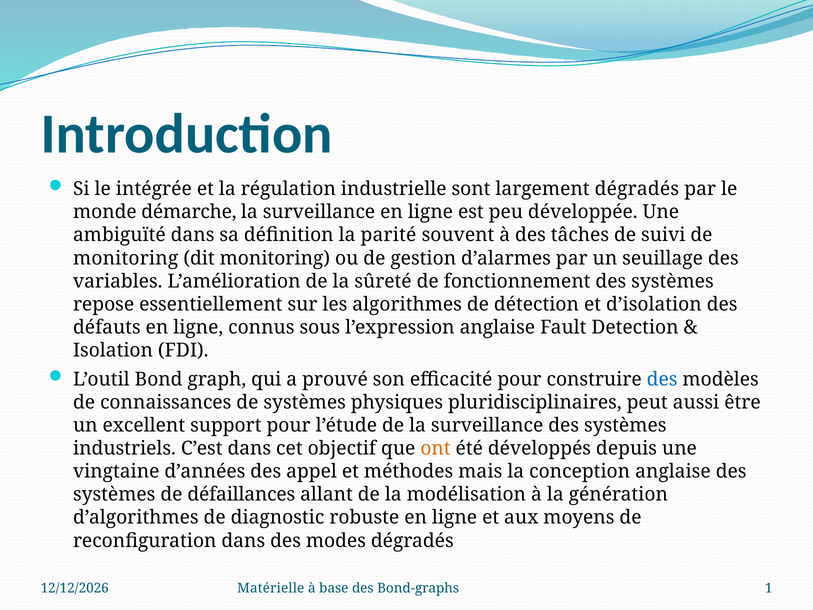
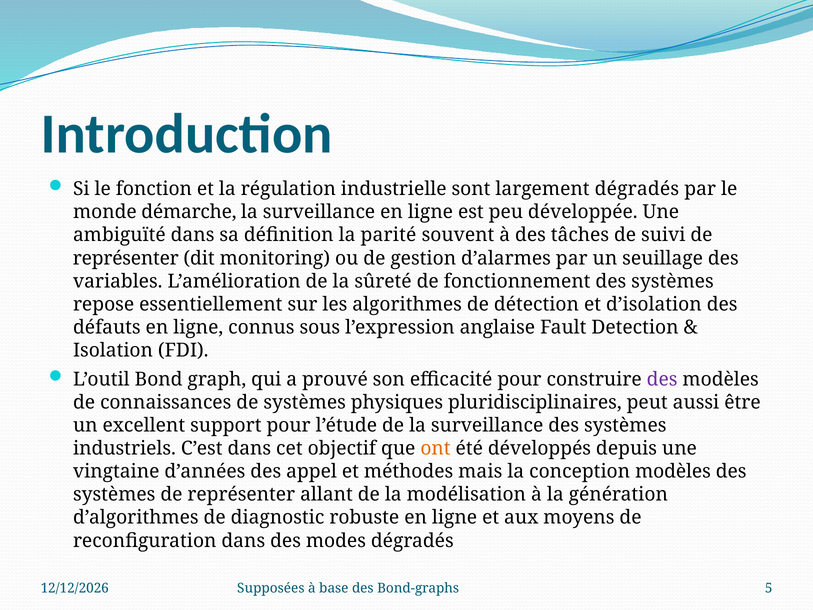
intégrée: intégrée -> fonction
monitoring at (126, 258): monitoring -> représenter
des at (662, 379) colour: blue -> purple
conception anglaise: anglaise -> modèles
systèmes de défaillances: défaillances -> représenter
Matérielle: Matérielle -> Supposées
1: 1 -> 5
